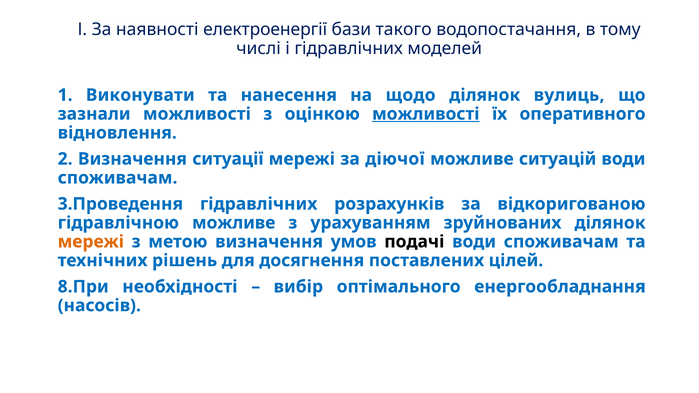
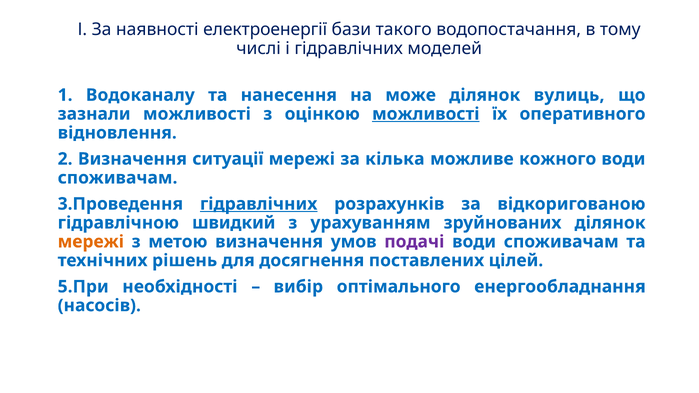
Виконувати: Виконувати -> Водоканалу
щодо: щодо -> може
діючої: діючої -> кілька
ситуацій: ситуацій -> кожного
гідравлічних at (259, 204) underline: none -> present
гідравлічною можливе: можливе -> швидкий
подачі colour: black -> purple
8.При: 8.При -> 5.При
